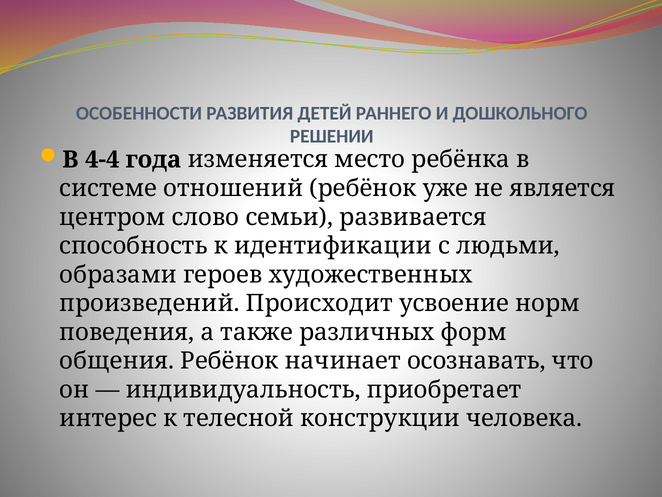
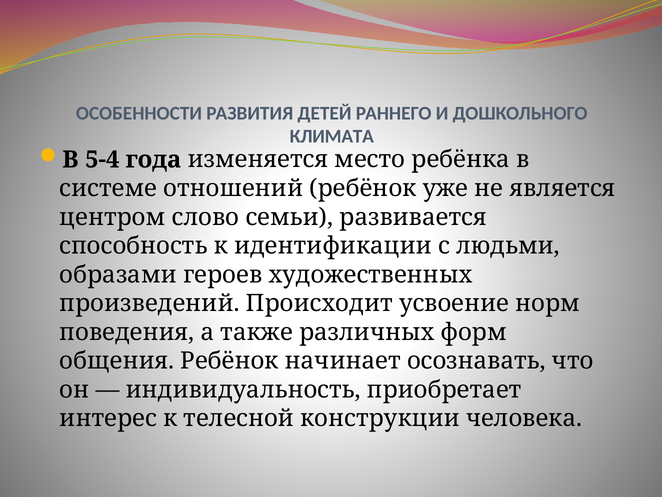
РЕШЕНИИ: РЕШЕНИИ -> КЛИМАТА
4-4: 4-4 -> 5-4
